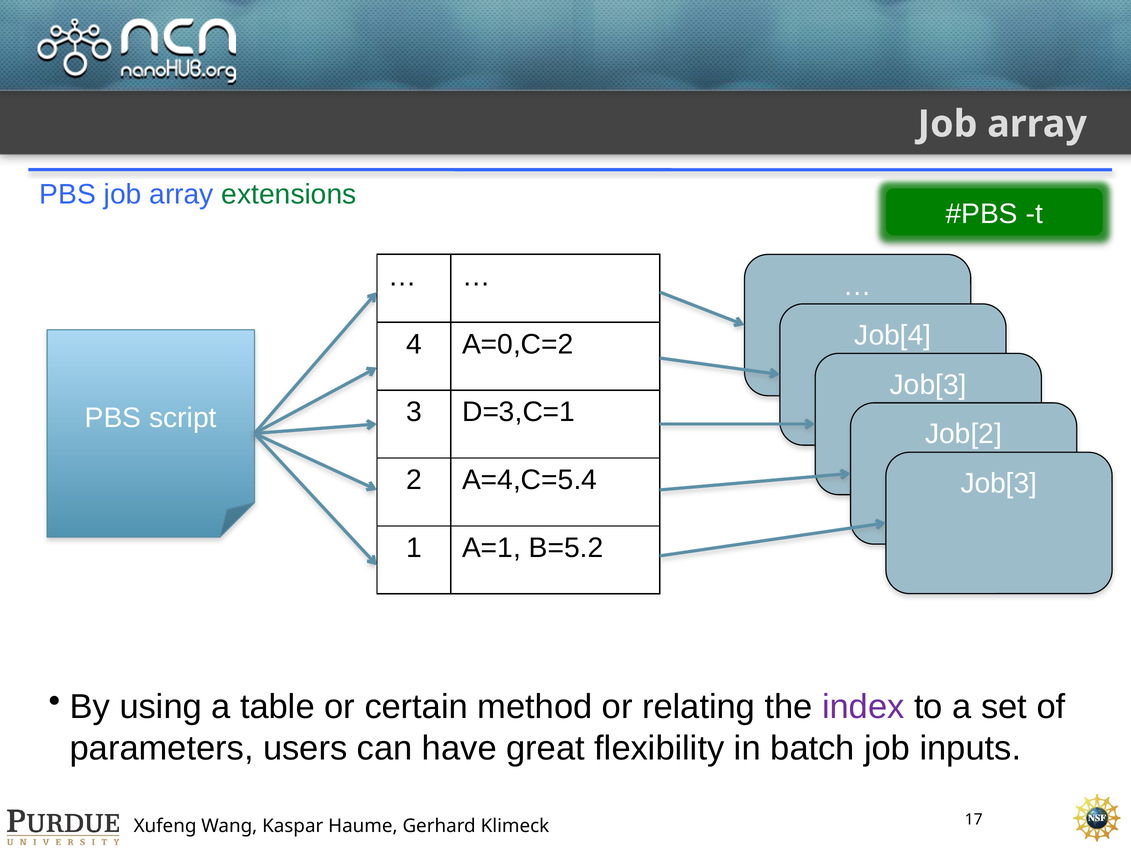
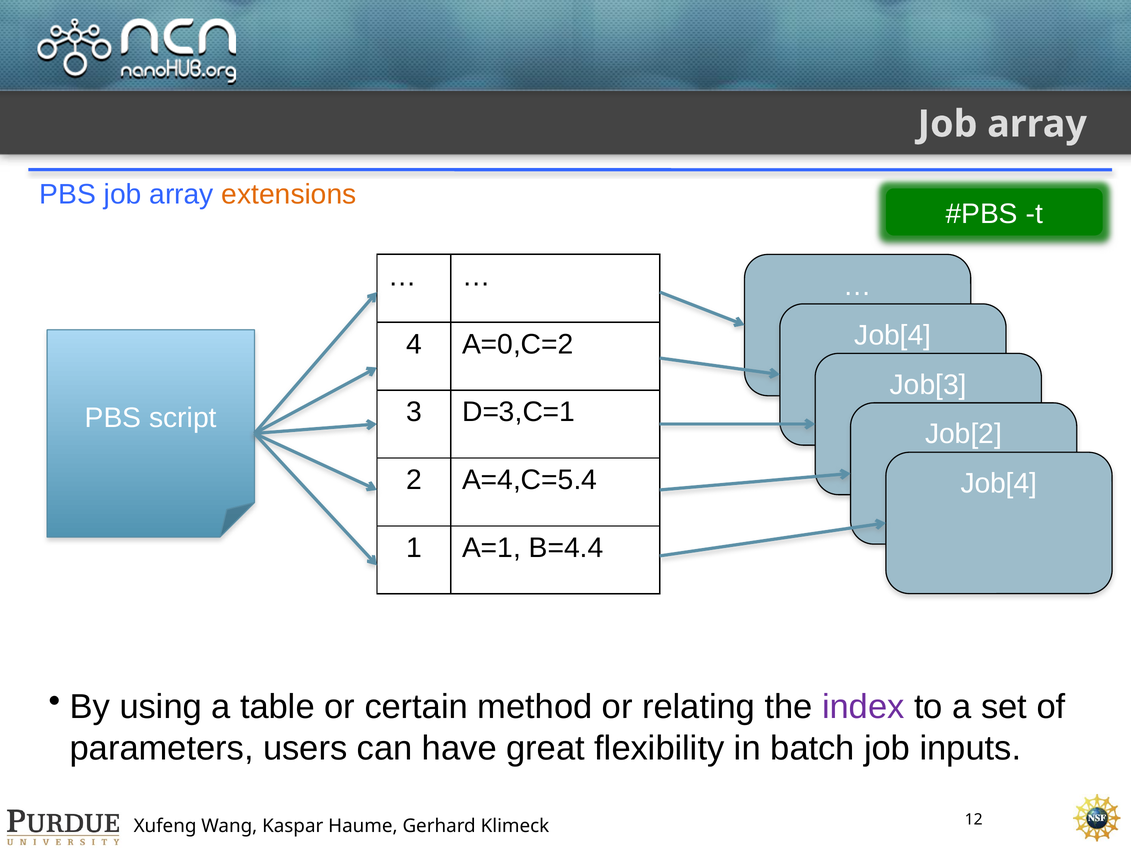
extensions colour: green -> orange
Job[3 at (999, 484): Job[3 -> Job[4
B=5.2: B=5.2 -> B=4.4
17: 17 -> 12
